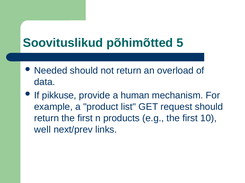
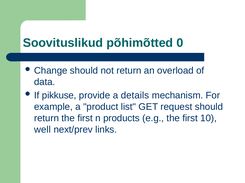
5: 5 -> 0
Needed: Needed -> Change
human: human -> details
